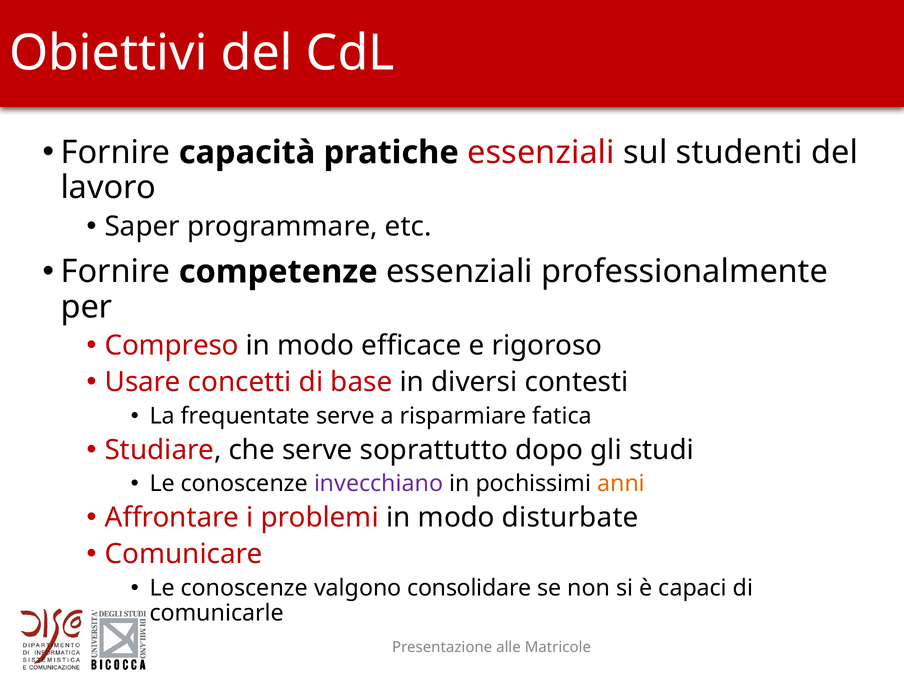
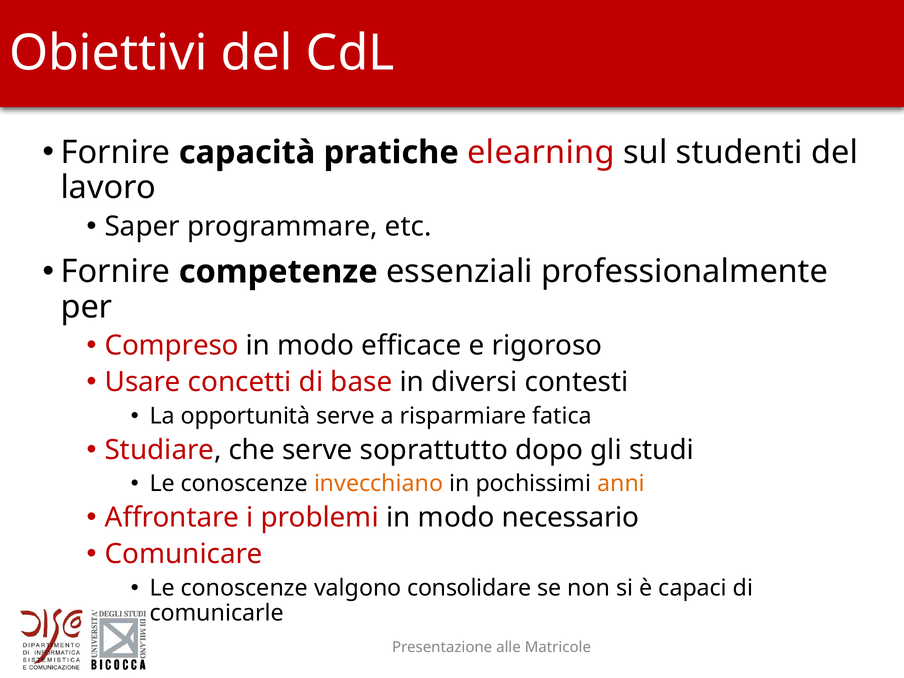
pratiche essenziali: essenziali -> elearning
frequentate: frequentate -> opportunità
invecchiano colour: purple -> orange
disturbate: disturbate -> necessario
